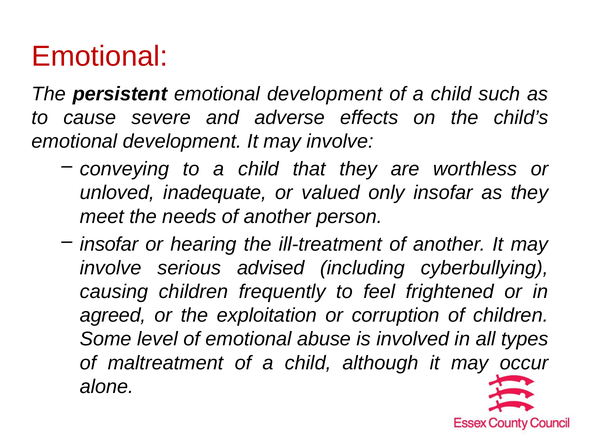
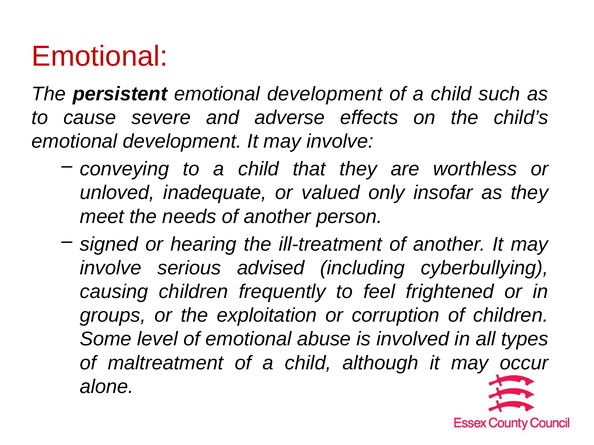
insofar at (109, 244): insofar -> signed
agreed: agreed -> groups
